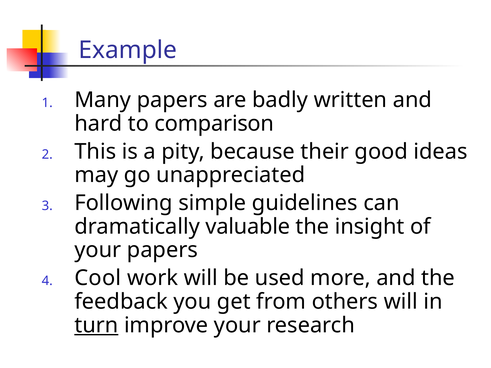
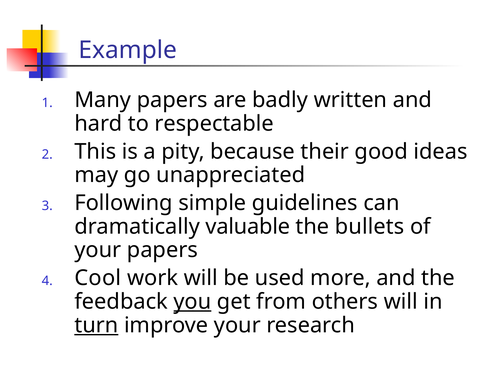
comparison: comparison -> respectable
insight: insight -> bullets
you underline: none -> present
